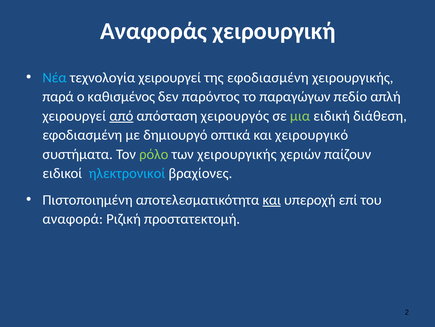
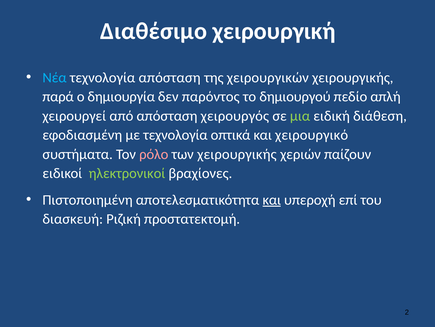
Αναφοράς: Αναφοράς -> Διαθέσιμο
τεχνολογία χειρουργεί: χειρουργεί -> απόσταση
της εφοδιασμένη: εφοδιασμένη -> χειρουργικών
καθισμένος: καθισμένος -> δημιουργία
παραγώγων: παραγώγων -> δημιουργού
από underline: present -> none
με δημιουργό: δημιουργό -> τεχνολογία
ρόλο colour: light green -> pink
ηλεκτρονικοί colour: light blue -> light green
αναφορά: αναφορά -> διασκευή
